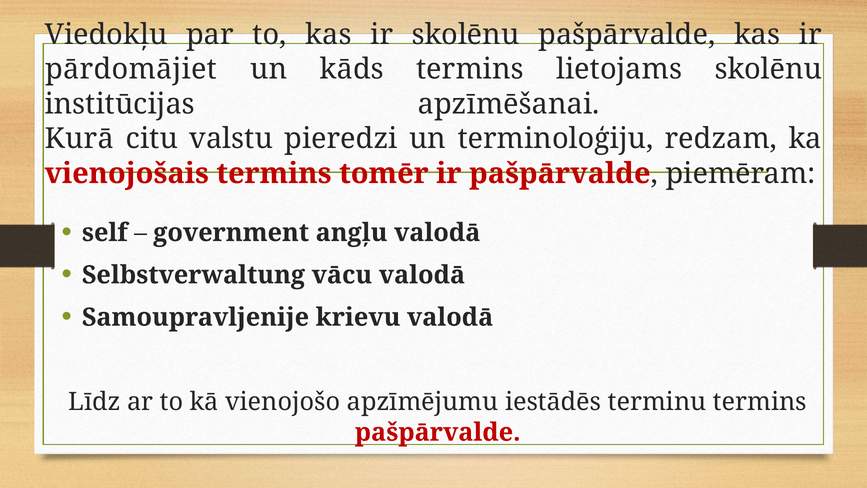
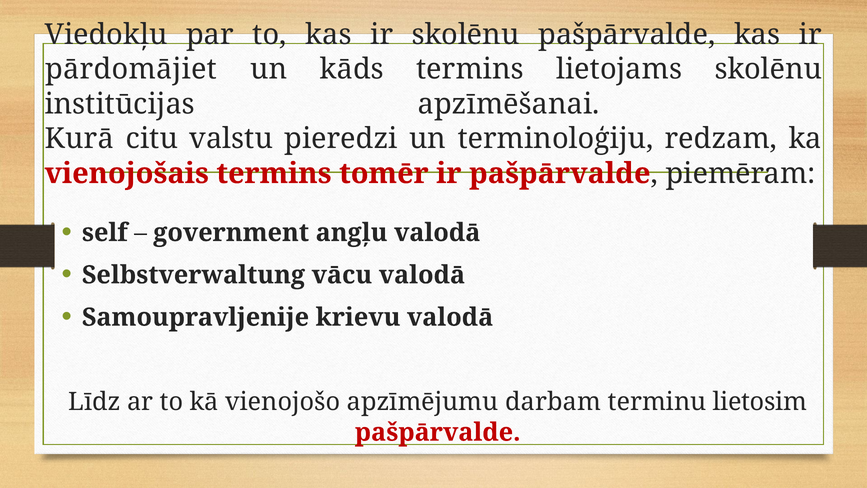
iestādēs: iestādēs -> darbam
terminu termins: termins -> lietosim
